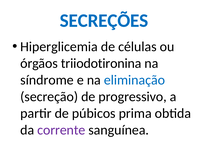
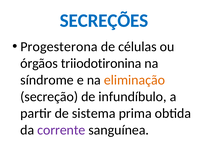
Hiperglicemia: Hiperglicemia -> Progesterona
eliminação colour: blue -> orange
progressivo: progressivo -> infundíbulo
púbicos: púbicos -> sistema
